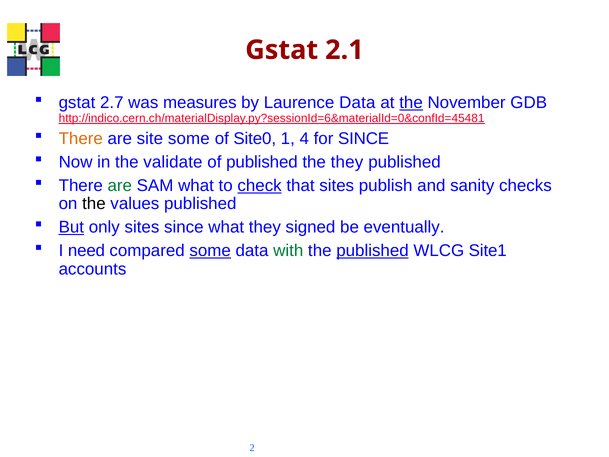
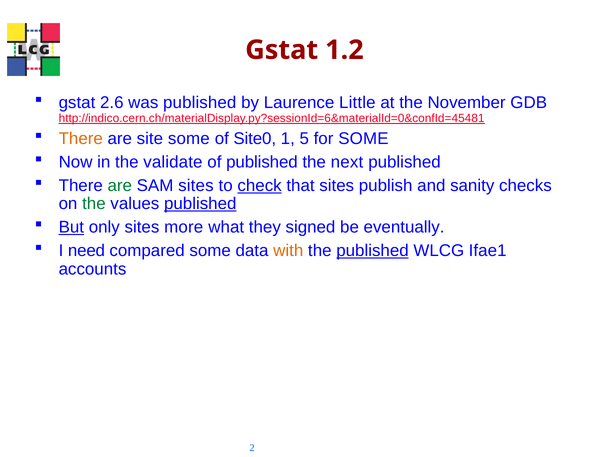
2.1: 2.1 -> 1.2
2.7: 2.7 -> 2.6
was measures: measures -> published
Laurence Data: Data -> Little
the at (411, 103) underline: present -> none
4: 4 -> 5
for SINCE: SINCE -> SOME
the they: they -> next
SAM what: what -> sites
the at (94, 204) colour: black -> green
published at (200, 204) underline: none -> present
sites since: since -> more
some at (210, 251) underline: present -> none
with colour: green -> orange
Site1: Site1 -> Ifae1
